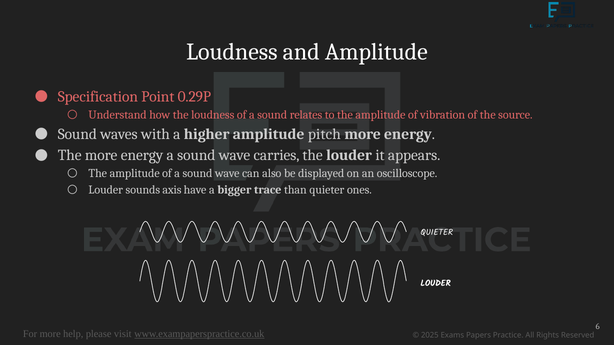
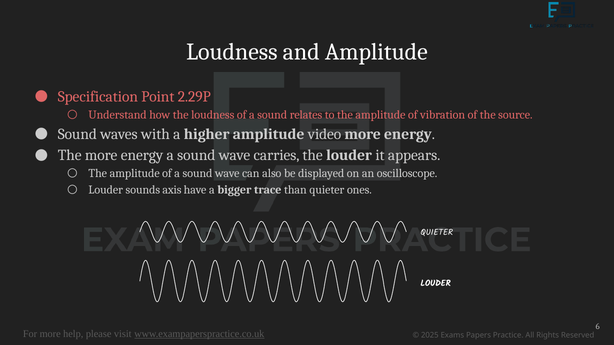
0.29P: 0.29P -> 2.29P
pitch: pitch -> video
